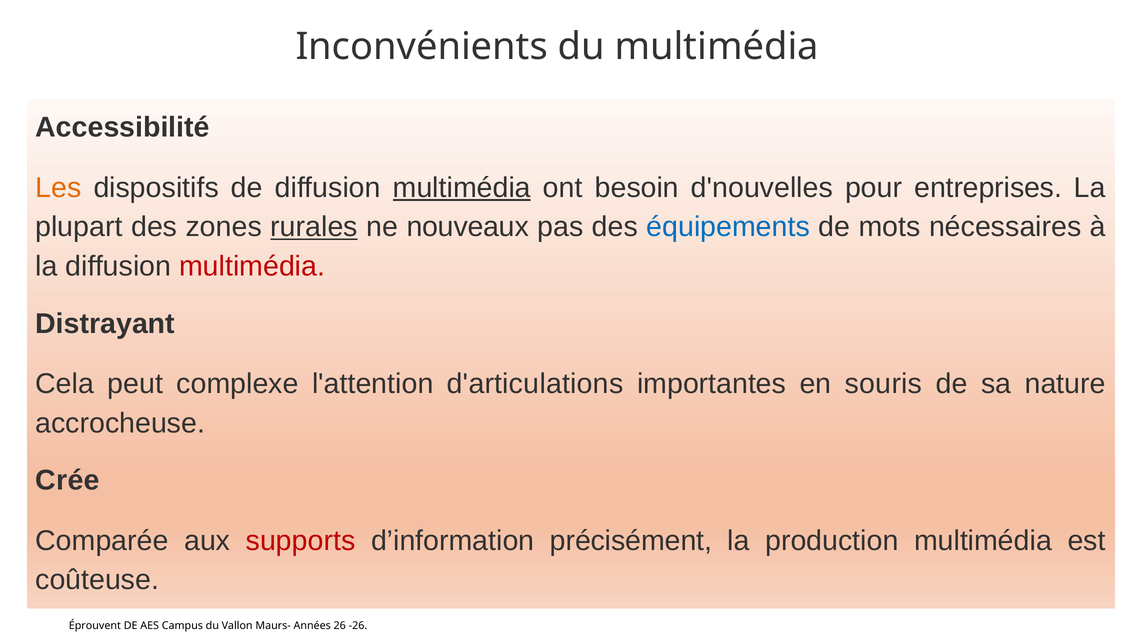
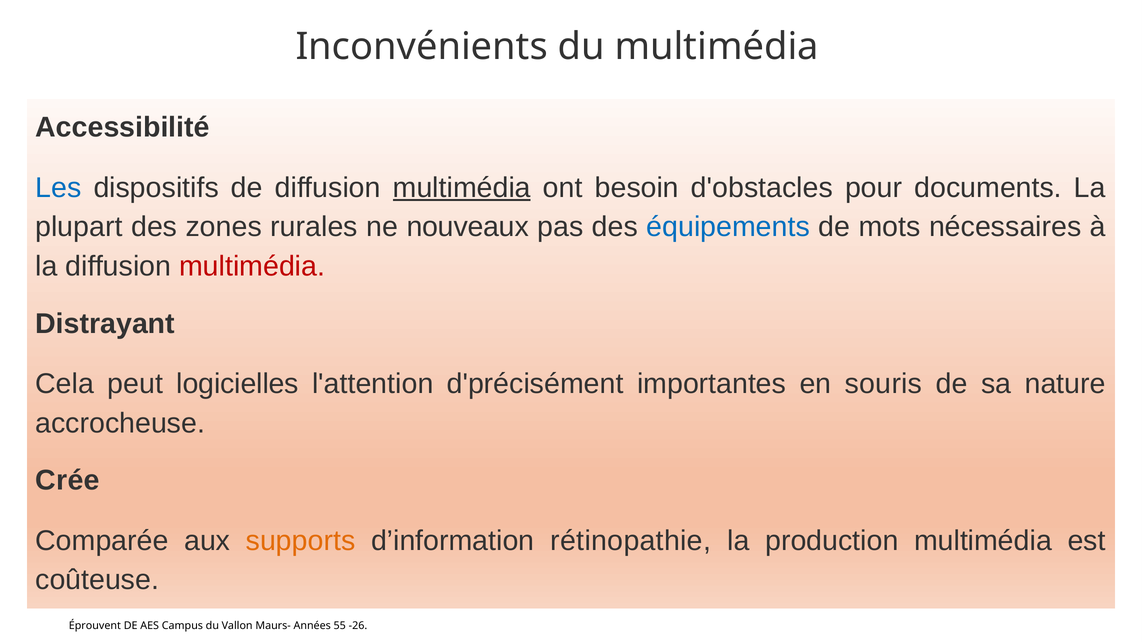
Les colour: orange -> blue
d'nouvelles: d'nouvelles -> d'obstacles
entreprises: entreprises -> documents
rurales underline: present -> none
complexe: complexe -> logicielles
d'articulations: d'articulations -> d'précisément
supports colour: red -> orange
précisément: précisément -> rétinopathie
26: 26 -> 55
